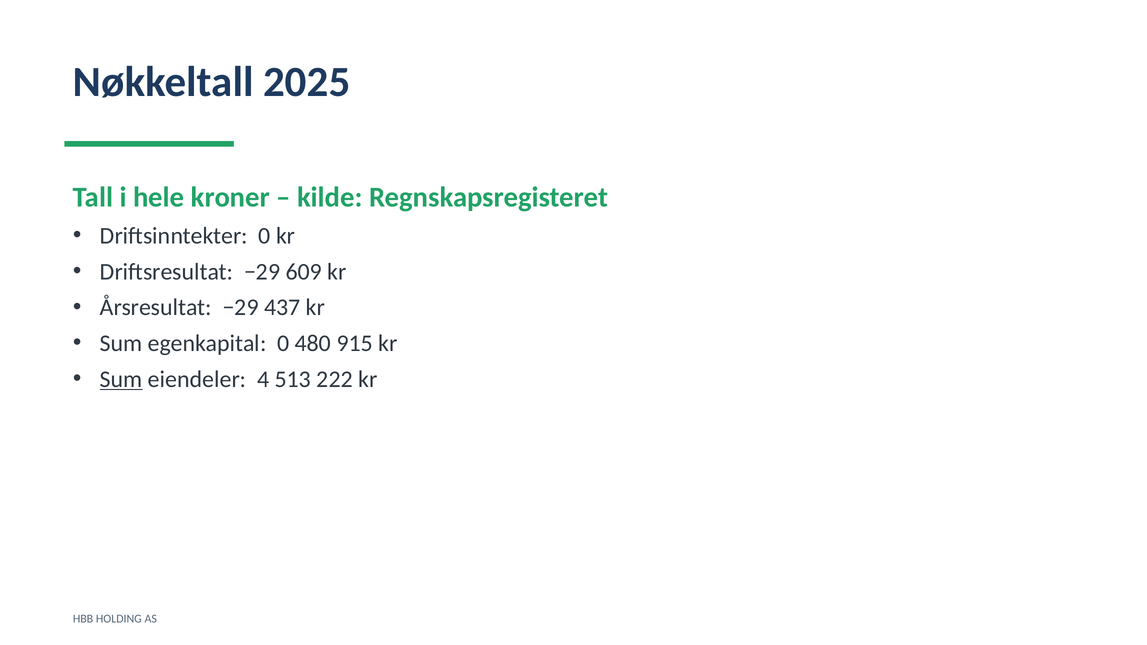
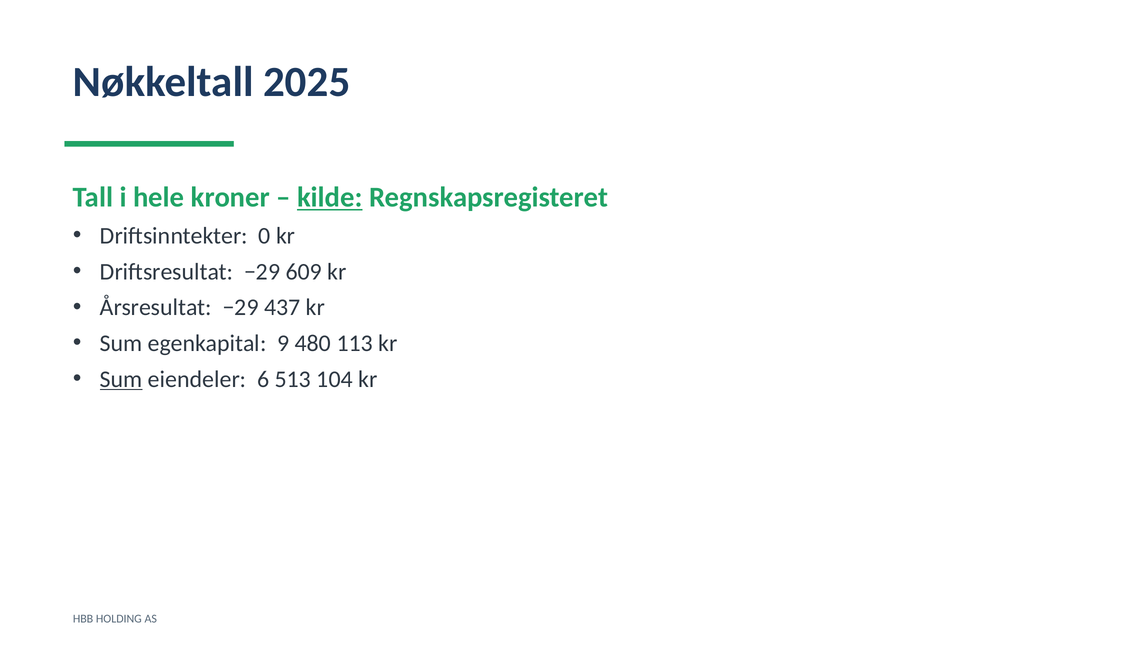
kilde underline: none -> present
egenkapital 0: 0 -> 9
915: 915 -> 113
4: 4 -> 6
222: 222 -> 104
